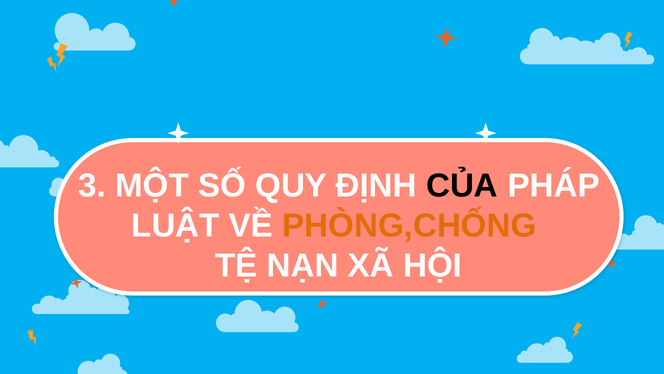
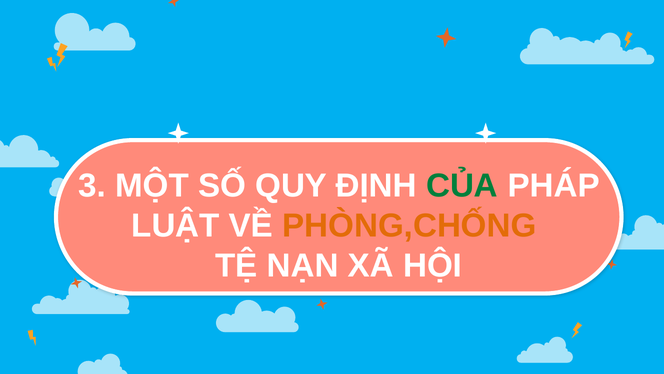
CỦA colour: black -> green
